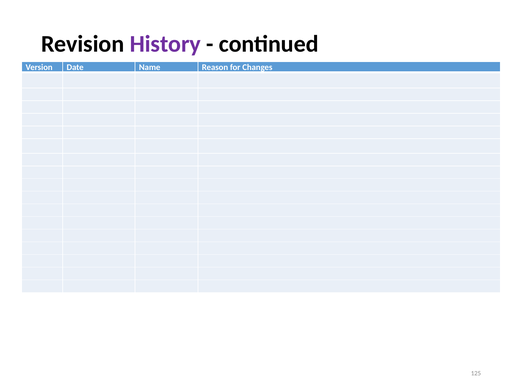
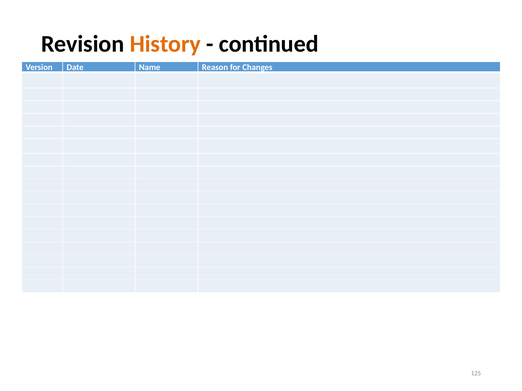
History colour: purple -> orange
